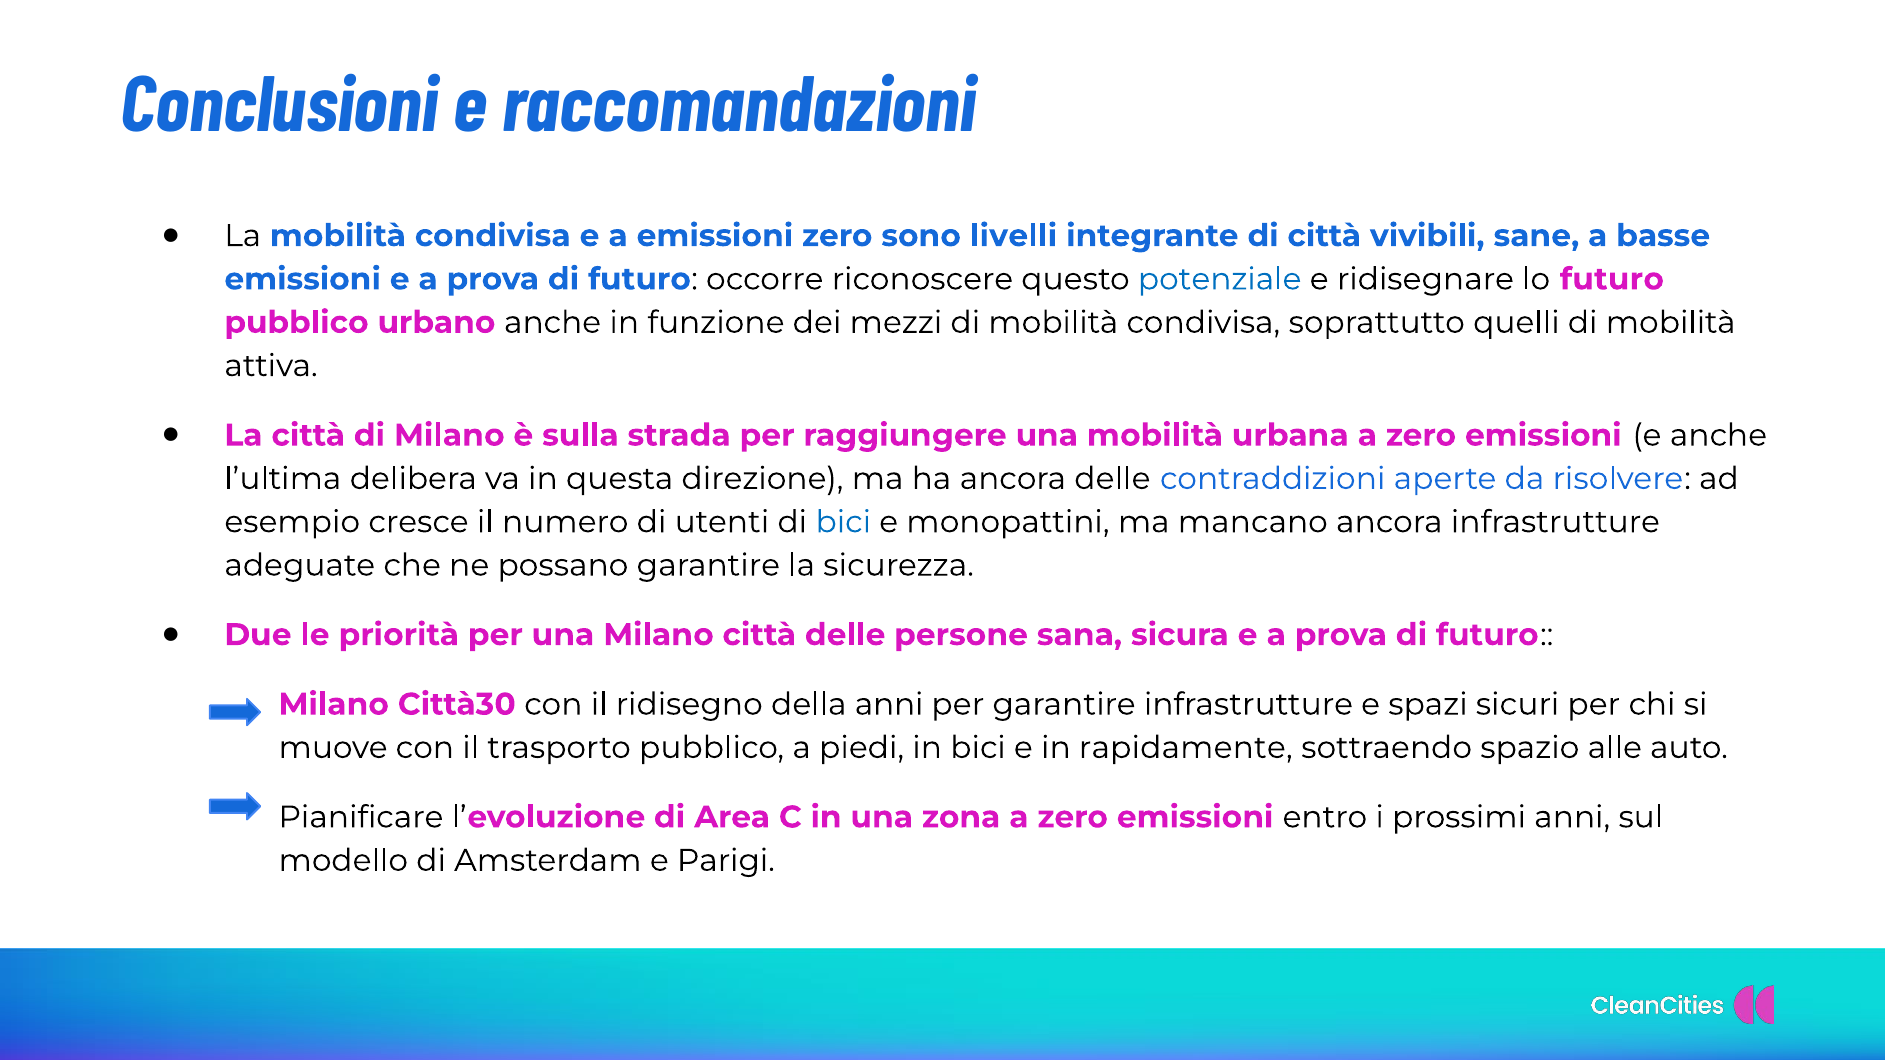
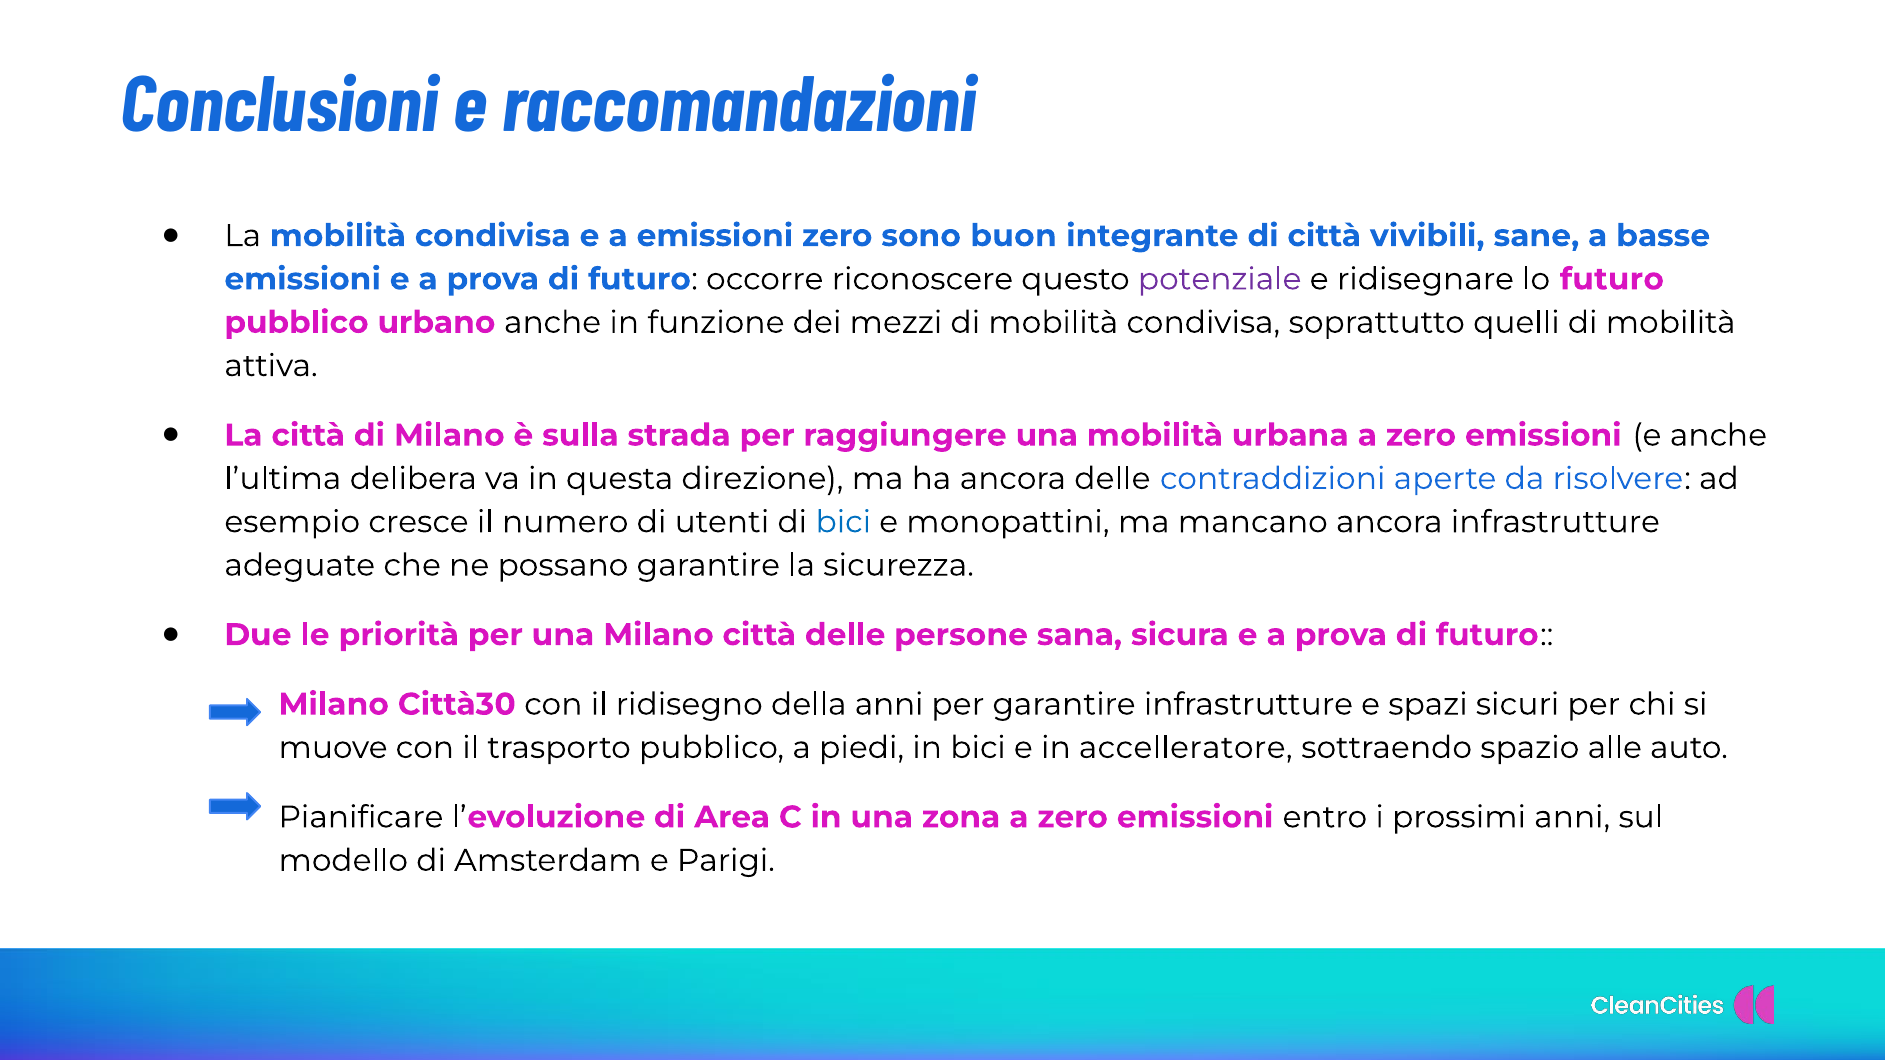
livelli: livelli -> buon
potenziale colour: blue -> purple
rapidamente: rapidamente -> accelleratore
